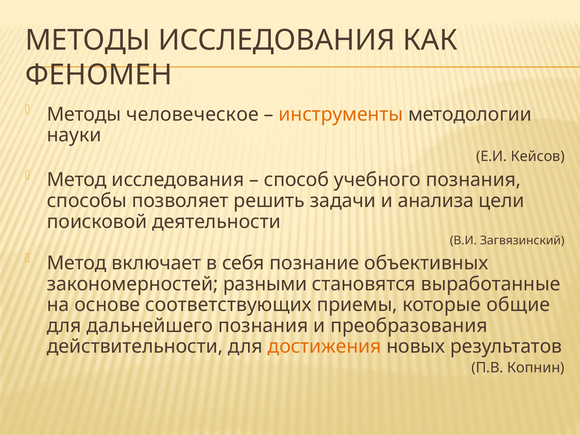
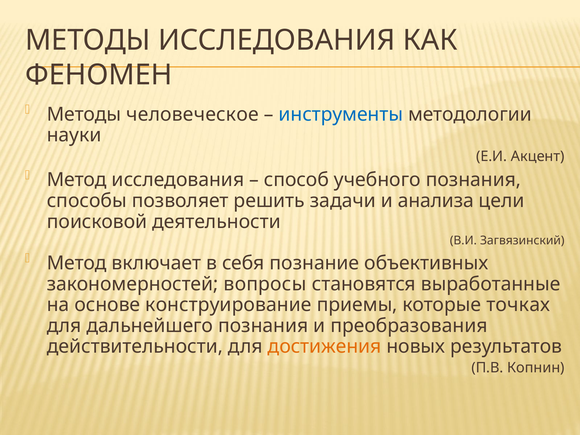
инструменты colour: orange -> blue
Кейсов: Кейсов -> Акцент
разными: разными -> вопросы
соответствующих: соответствующих -> конструирование
общие: общие -> точках
